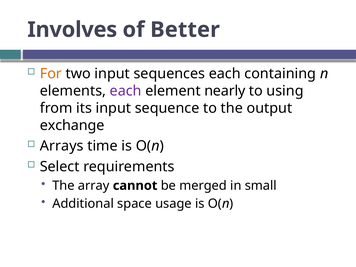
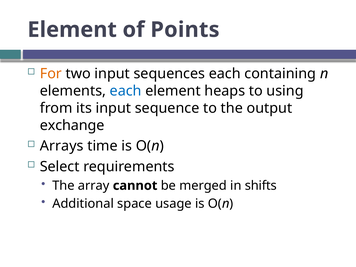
Involves at (72, 30): Involves -> Element
Better: Better -> Points
each at (126, 91) colour: purple -> blue
nearly: nearly -> heaps
small: small -> shifts
